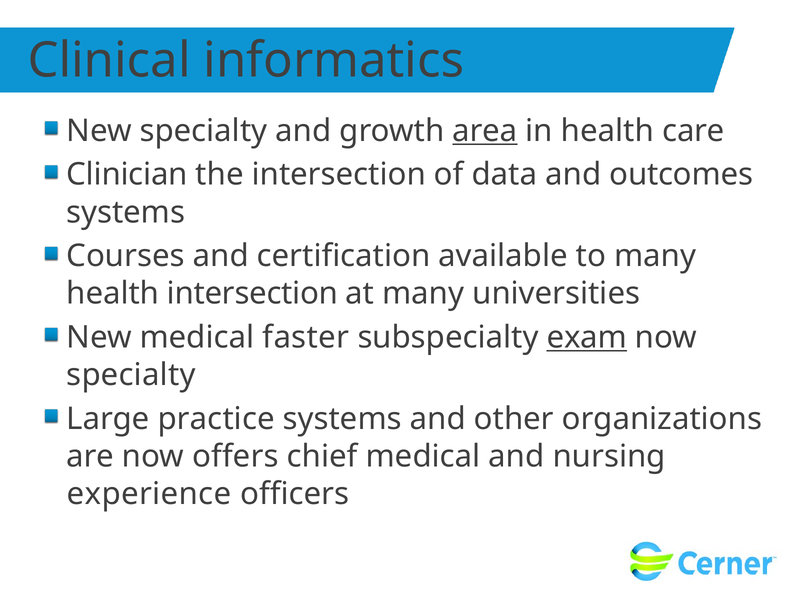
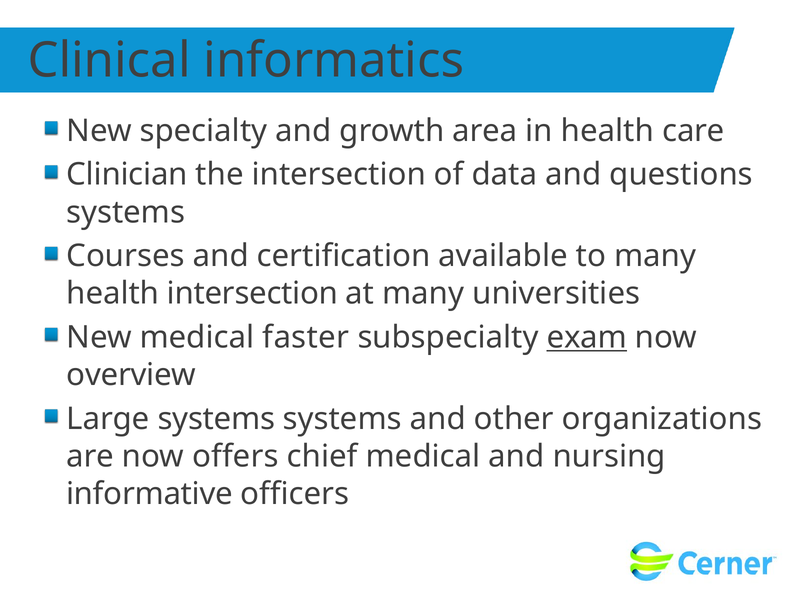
area underline: present -> none
outcomes: outcomes -> questions
specialty at (131, 375): specialty -> overview
Large practice: practice -> systems
experience: experience -> informative
